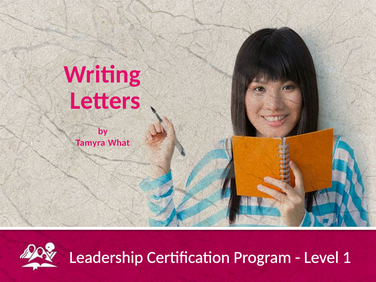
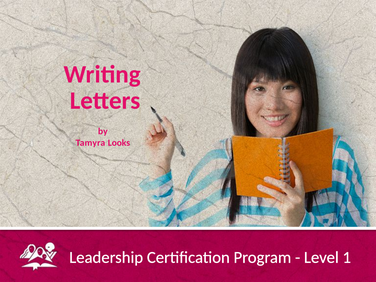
What: What -> Looks
